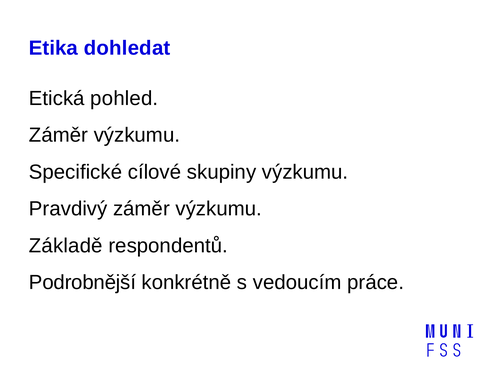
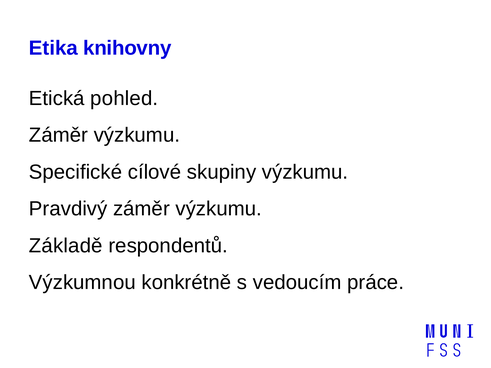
dohledat: dohledat -> knihovny
Podrobnější: Podrobnější -> Výzkumnou
